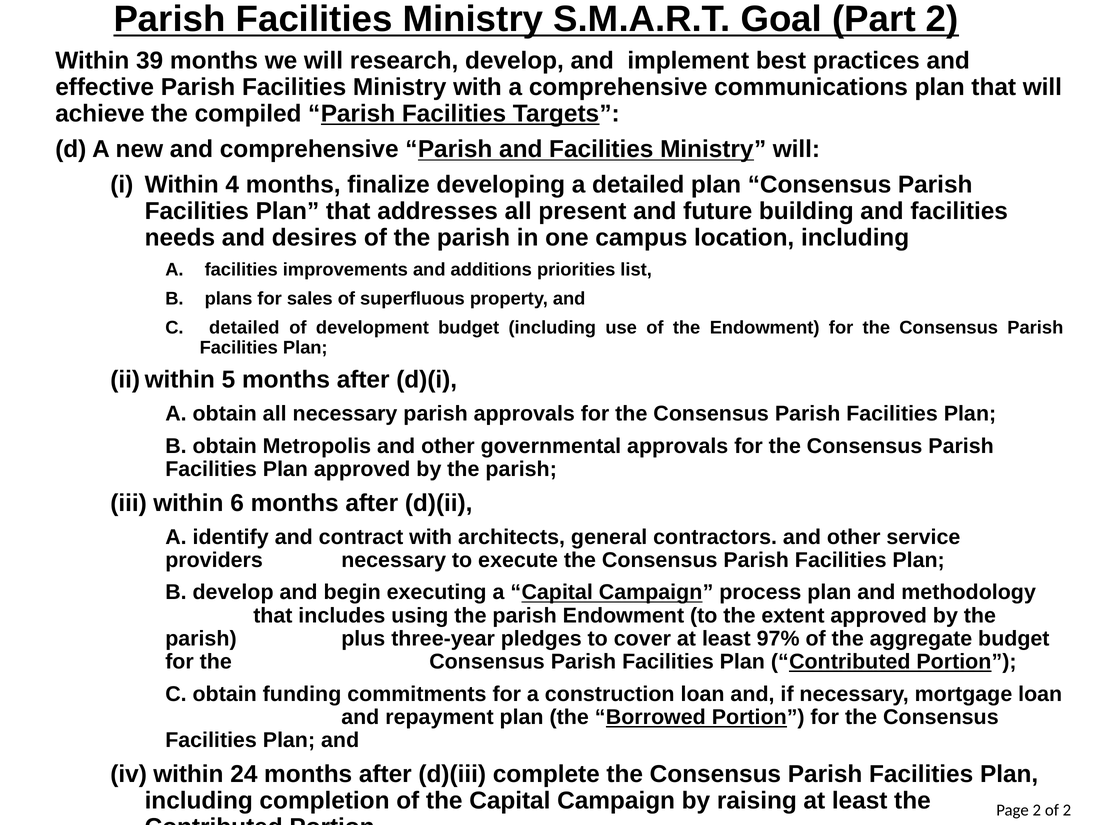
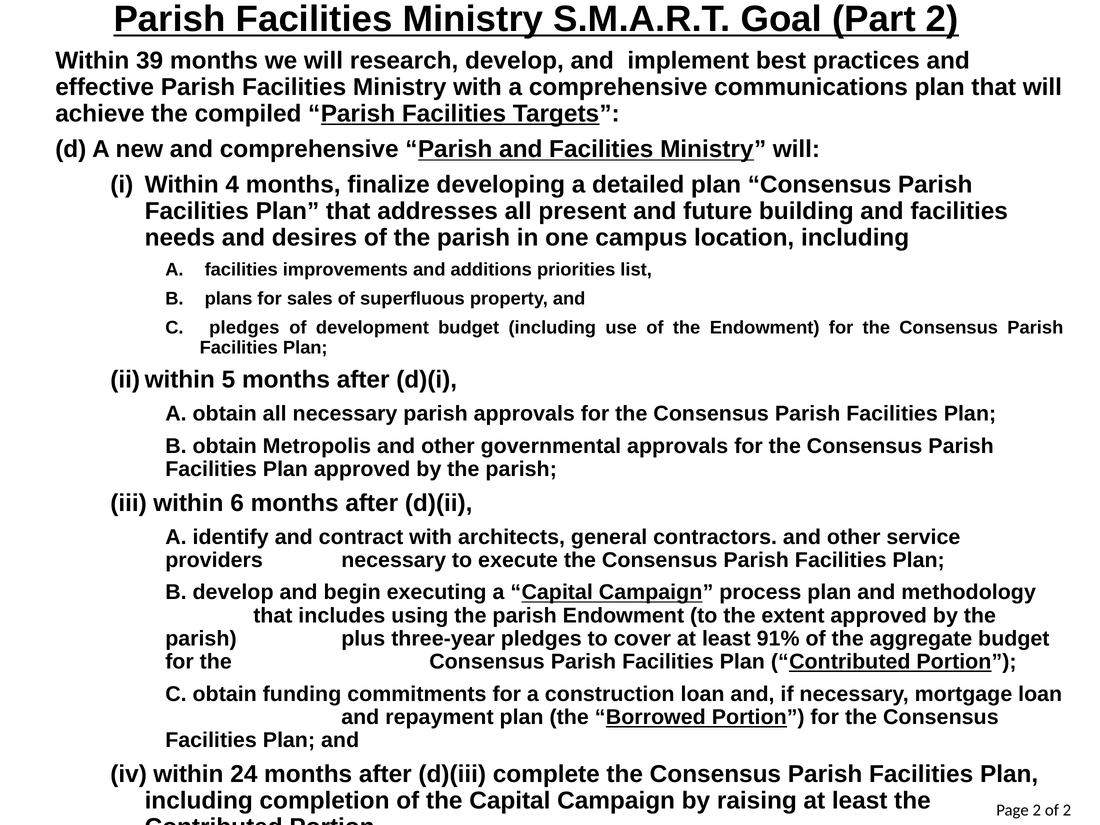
C detailed: detailed -> pledges
97%: 97% -> 91%
